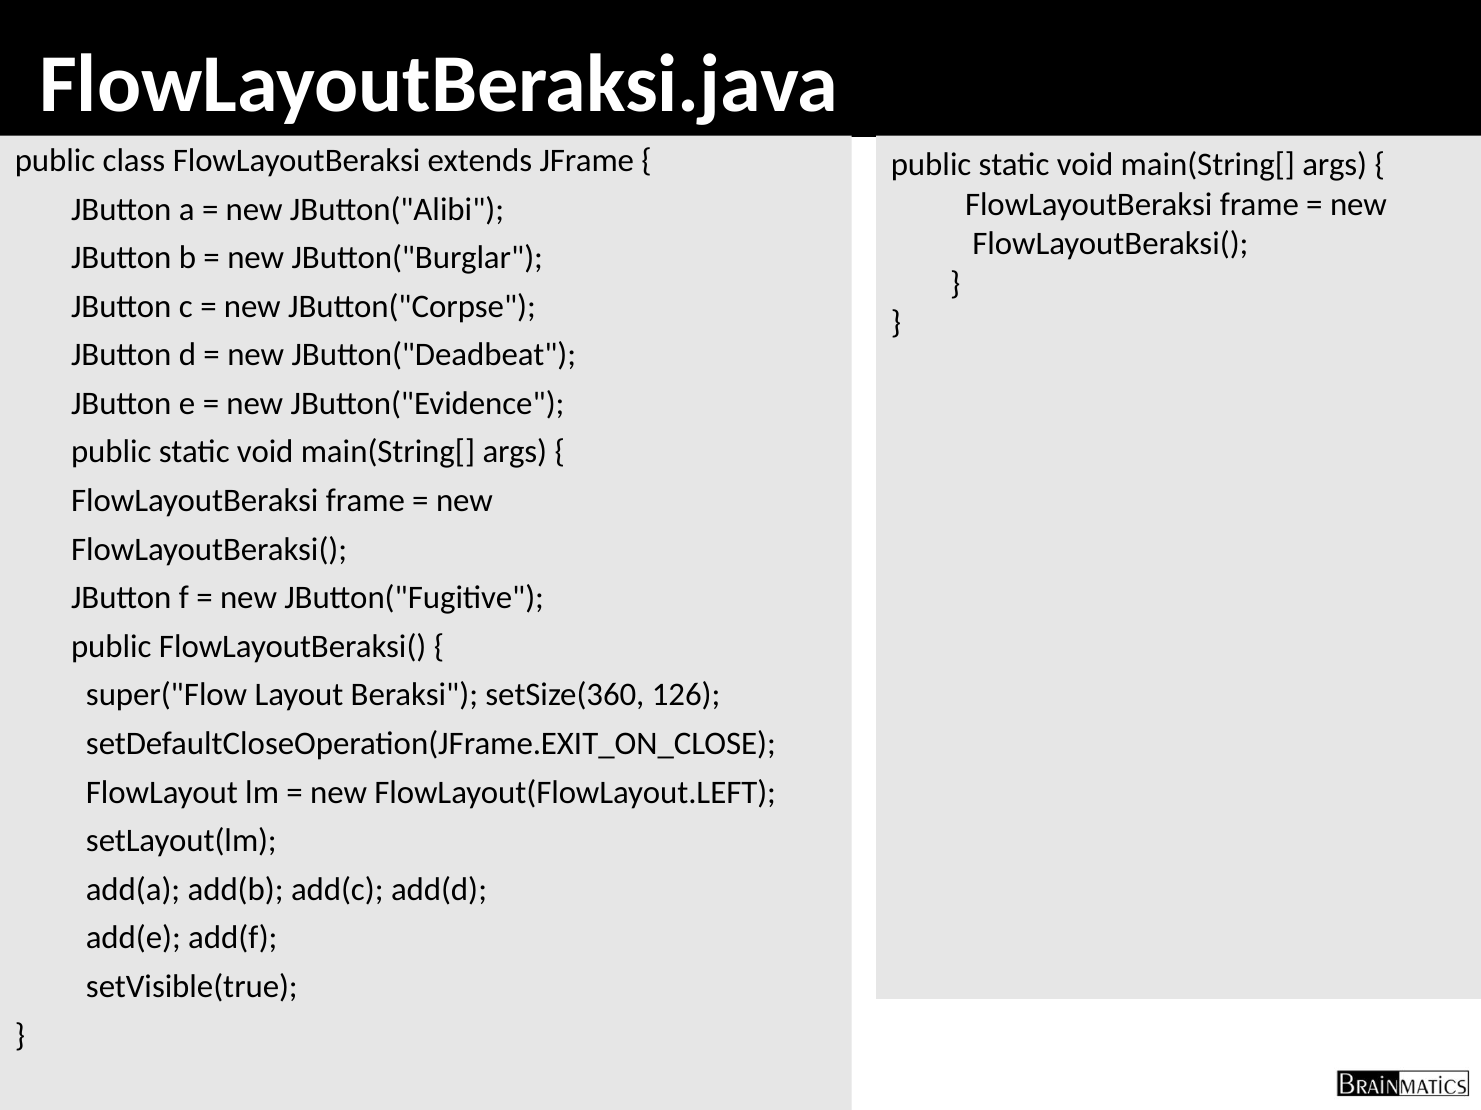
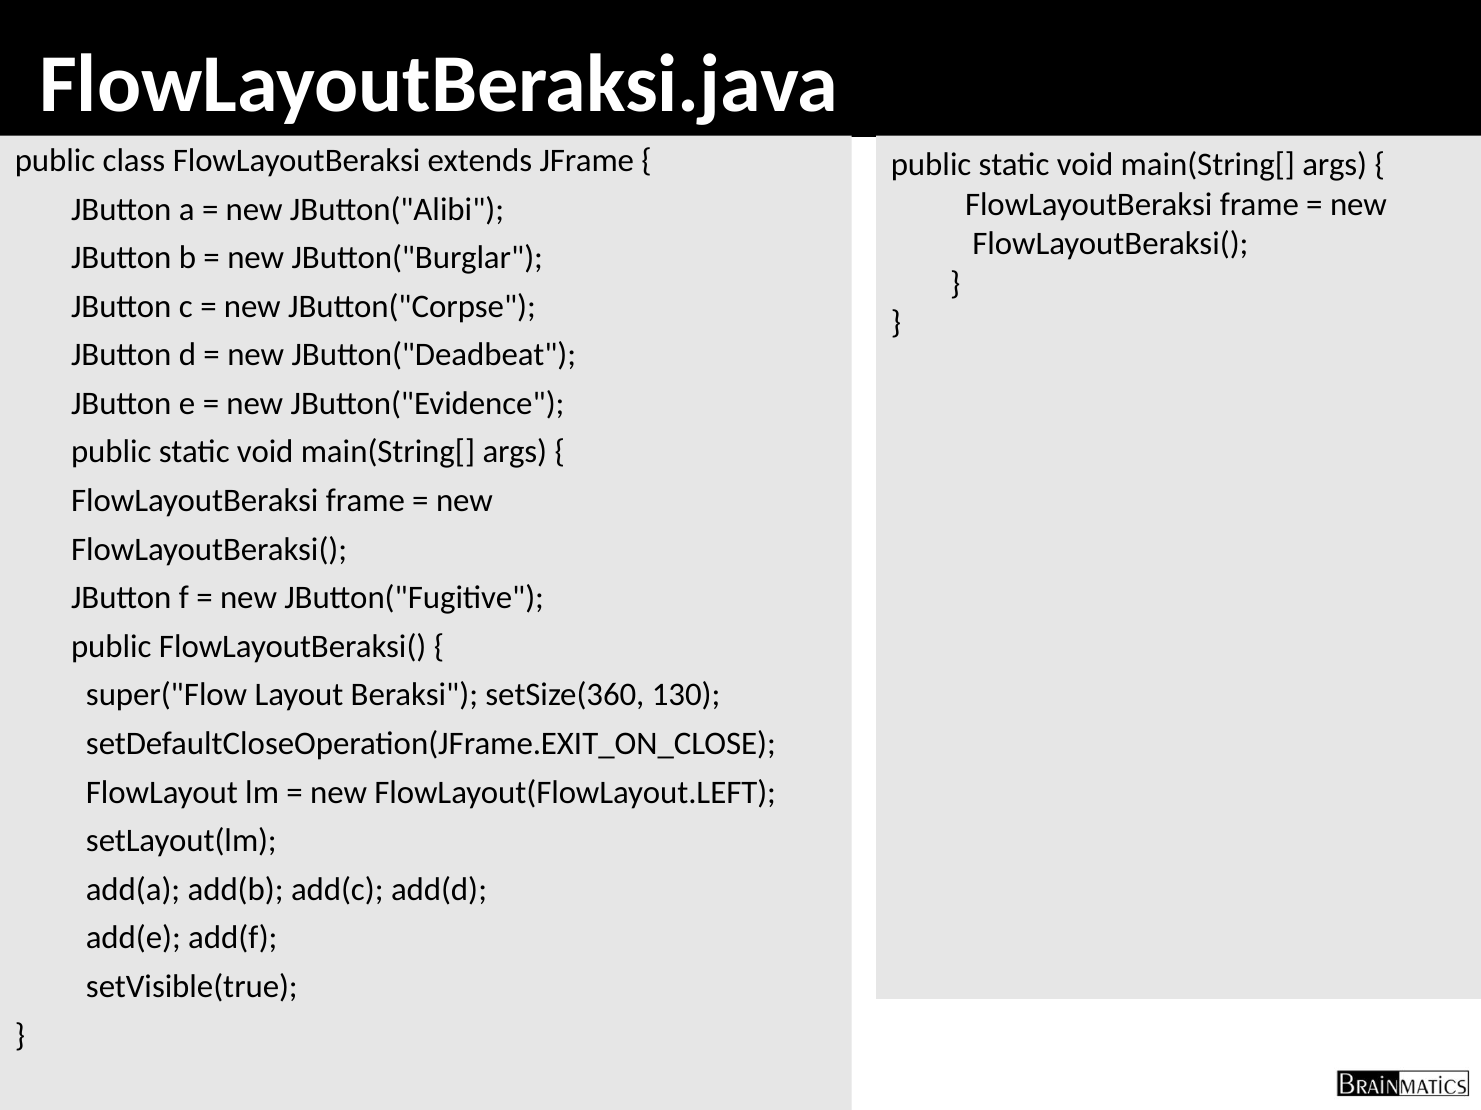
126: 126 -> 130
